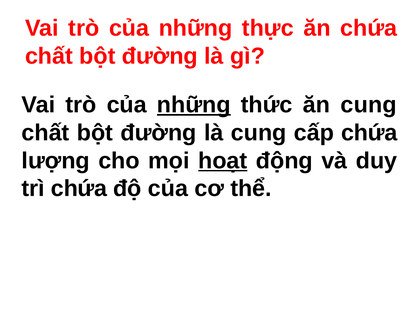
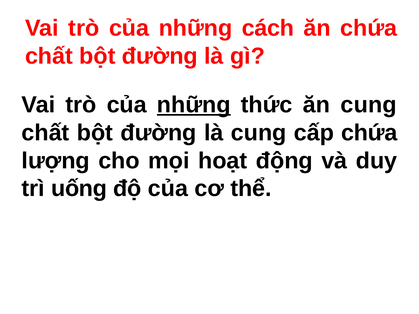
thực: thực -> cách
hoạt underline: present -> none
trì chứa: chứa -> uống
